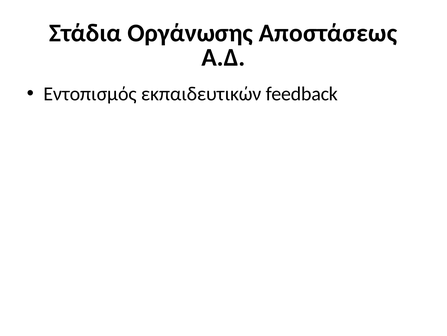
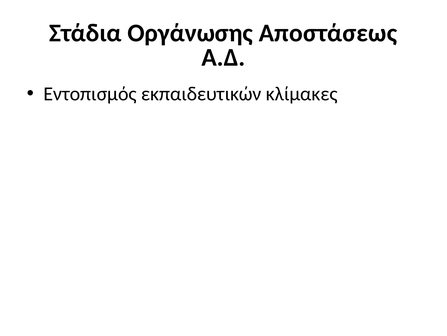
feedback: feedback -> κλίμακες
